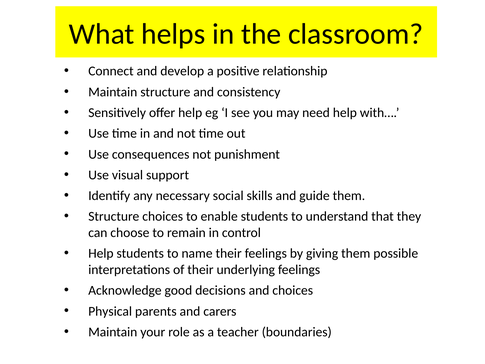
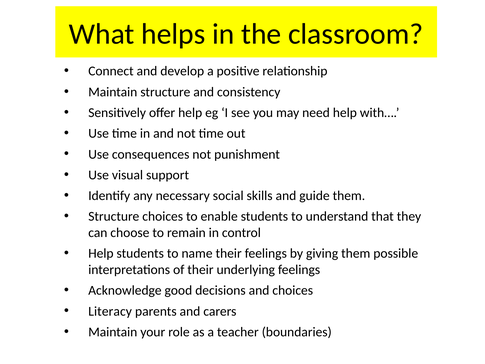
Physical: Physical -> Literacy
